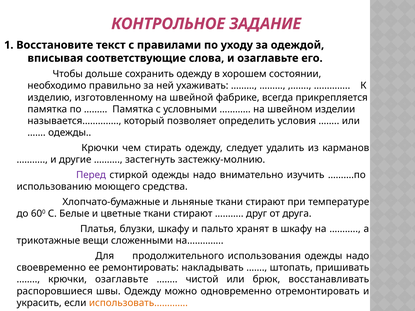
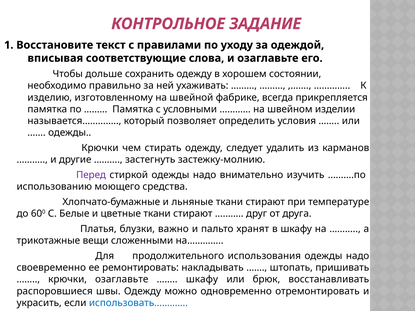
блузки шкафу: шкафу -> важно
чистой at (202, 280): чистой -> шкафу
использовать………… colour: orange -> blue
